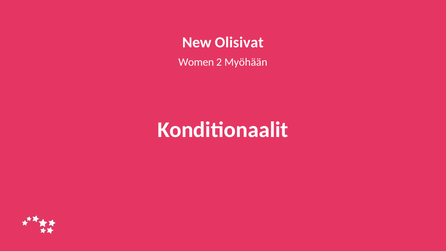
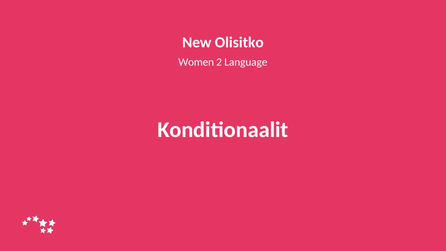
Olisivat: Olisivat -> Olisitko
Myöhään: Myöhään -> Language
